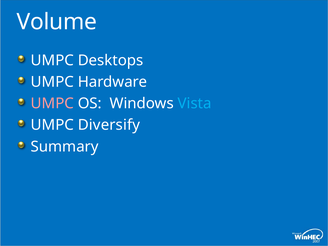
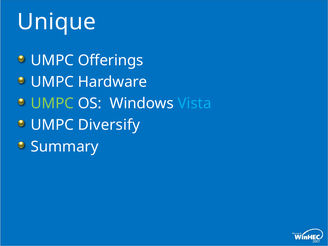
Volume: Volume -> Unique
Desktops: Desktops -> Offerings
UMPC at (52, 103) colour: pink -> light green
